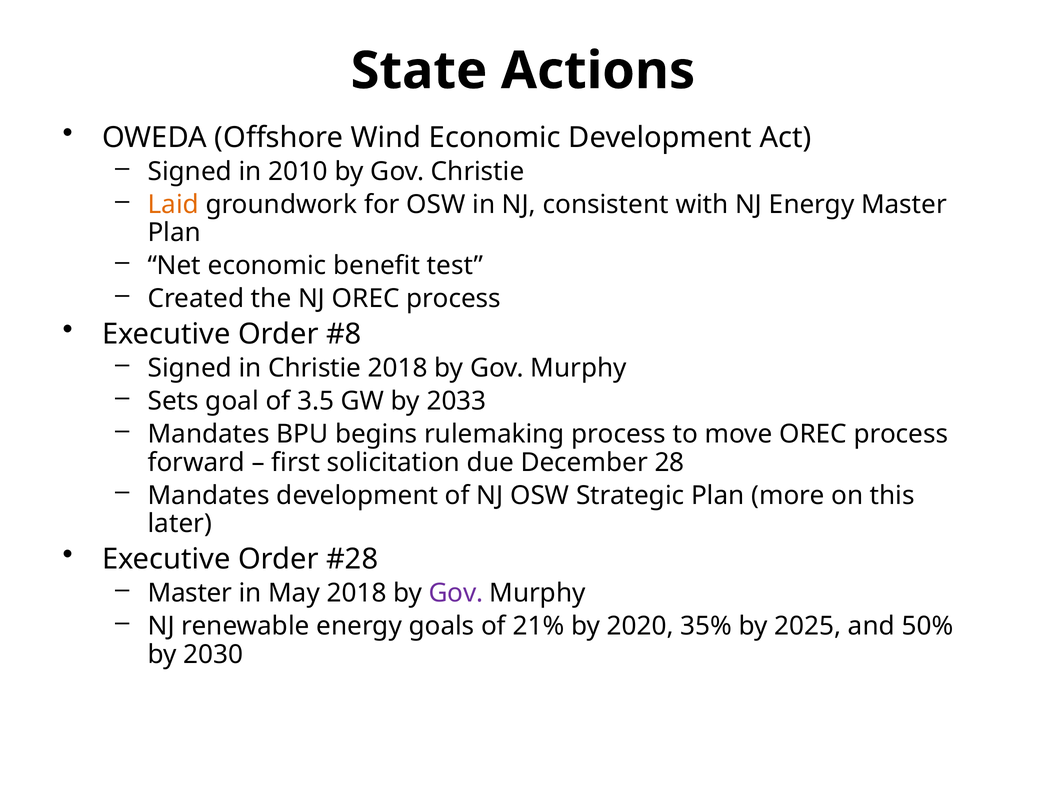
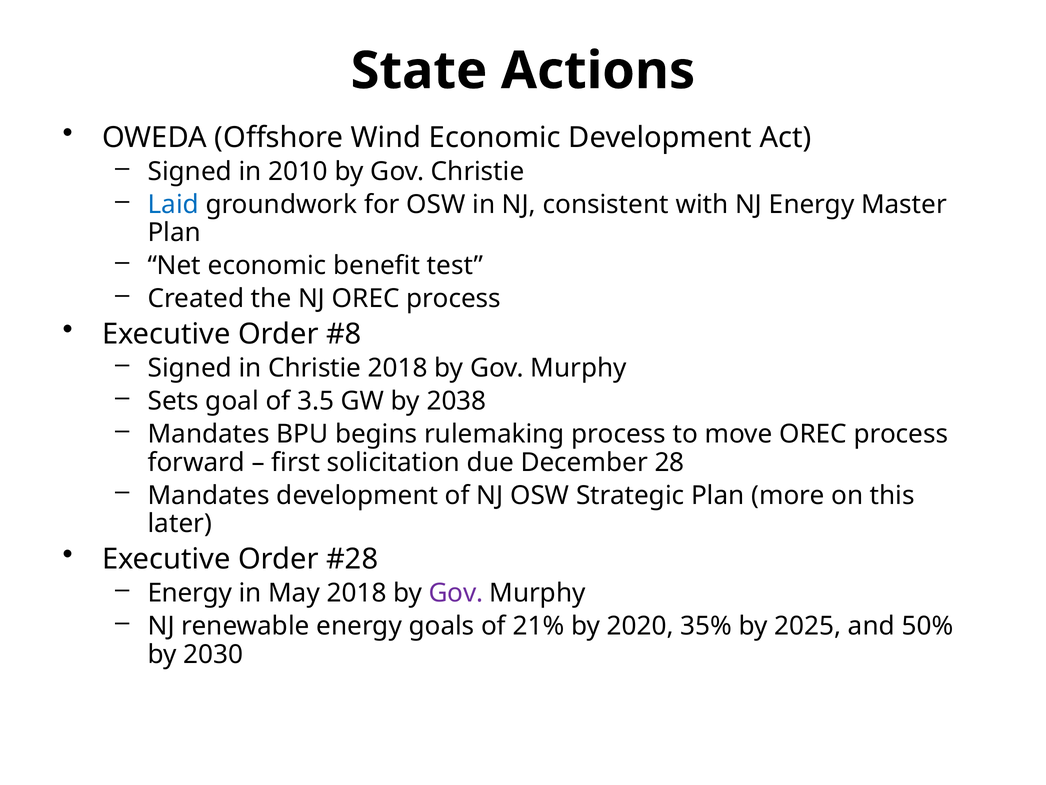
Laid colour: orange -> blue
2033: 2033 -> 2038
Master at (190, 593): Master -> Energy
